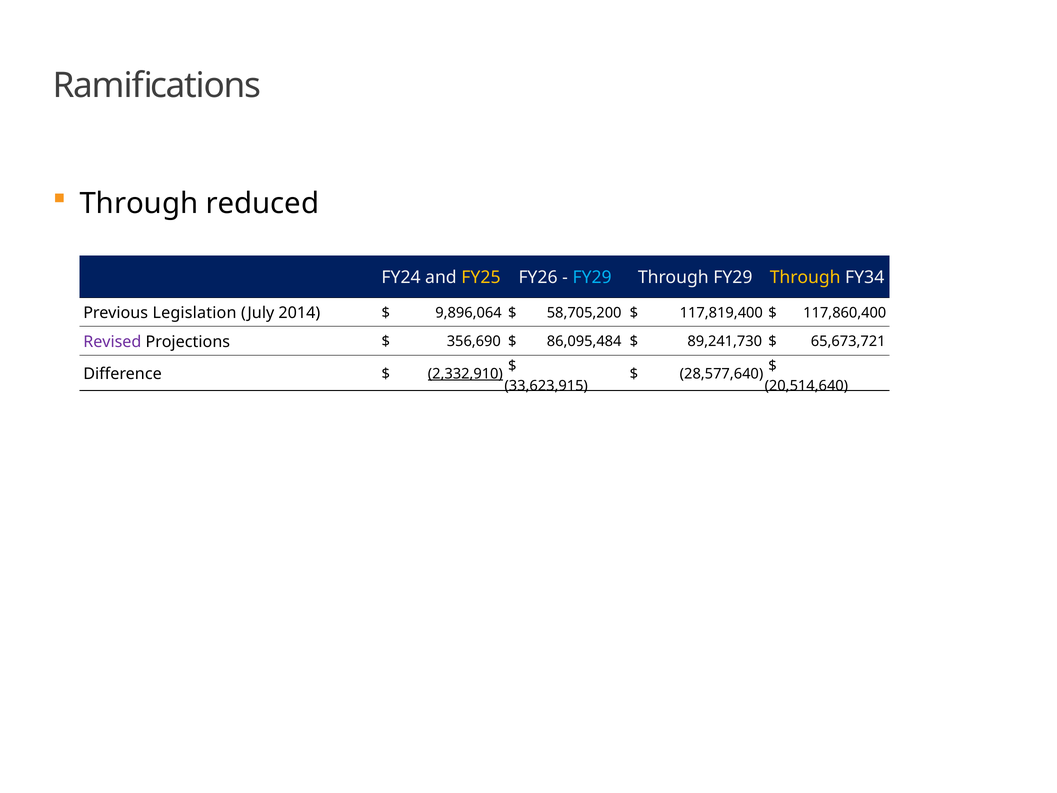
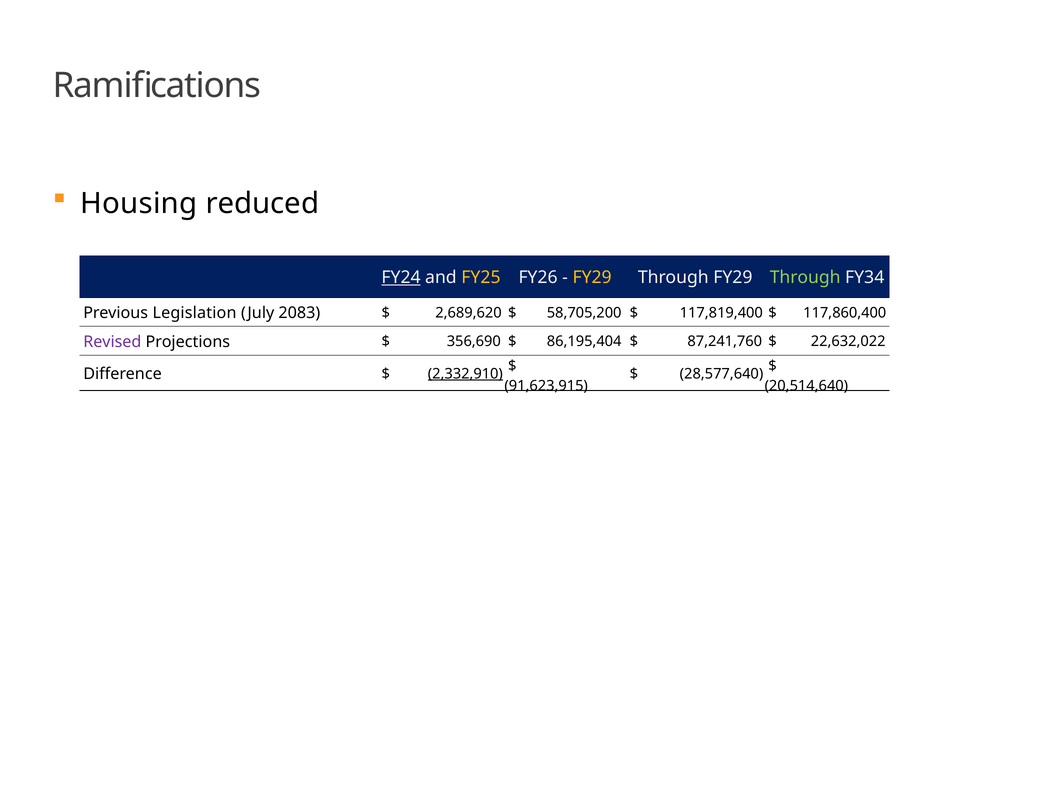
Through at (139, 204): Through -> Housing
FY24 underline: none -> present
FY29 at (592, 278) colour: light blue -> yellow
Through at (805, 278) colour: yellow -> light green
2014: 2014 -> 2083
9,896,064: 9,896,064 -> 2,689,620
86,095,484: 86,095,484 -> 86,195,404
89,241,730: 89,241,730 -> 87,241,760
65,673,721: 65,673,721 -> 22,632,022
33,623,915: 33,623,915 -> 91,623,915
